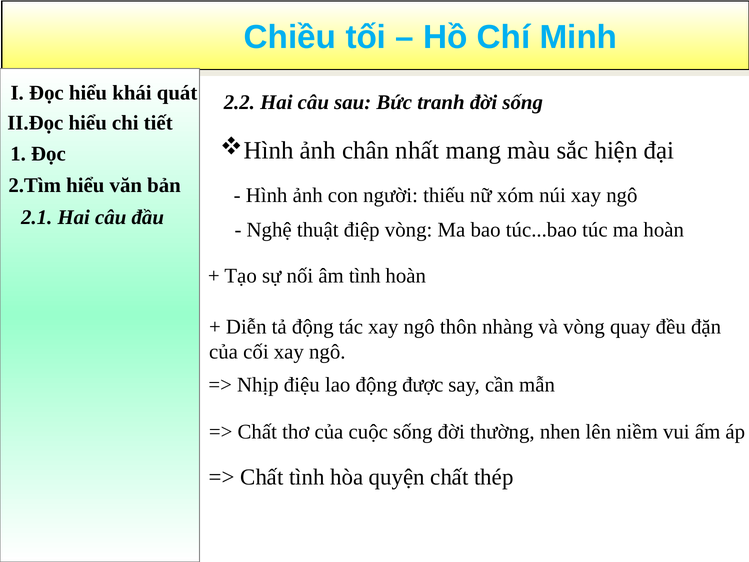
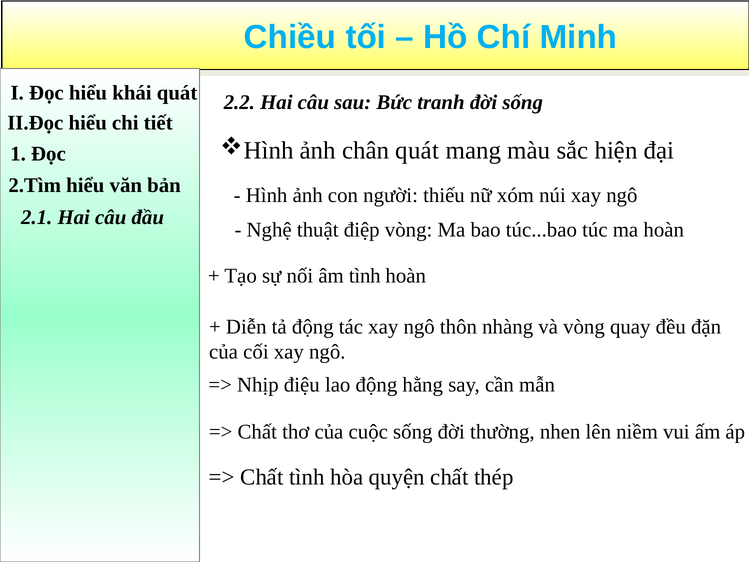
chân nhất: nhất -> quát
được: được -> hằng
